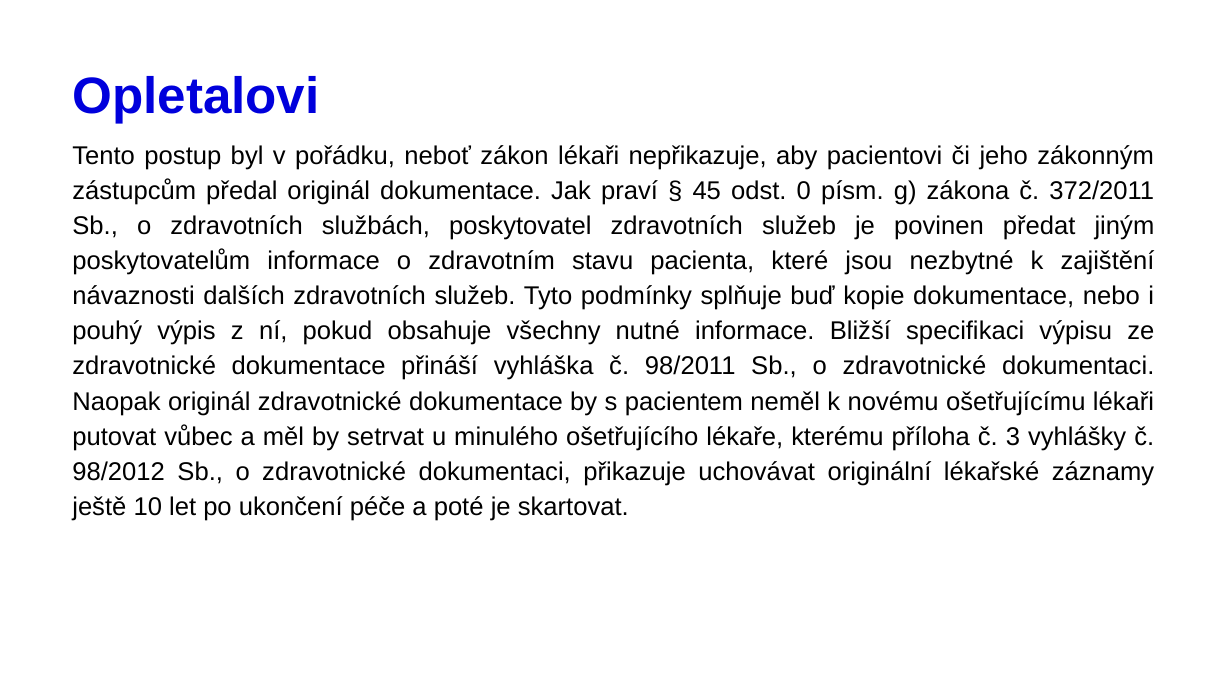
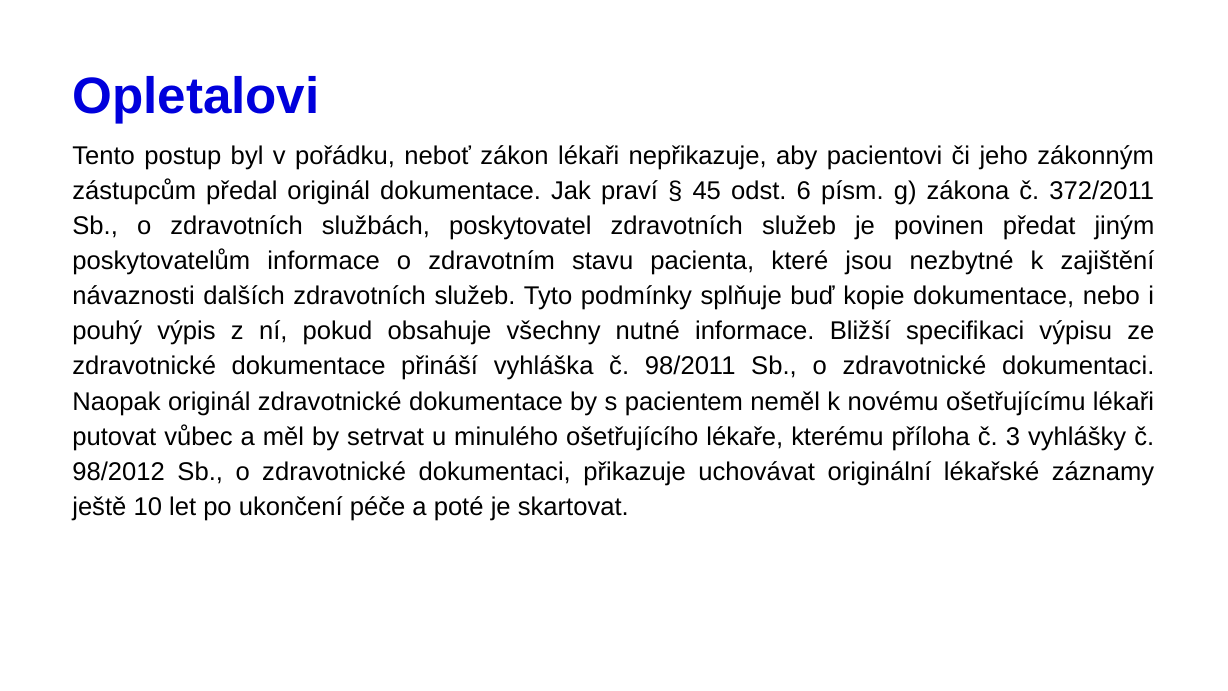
0: 0 -> 6
